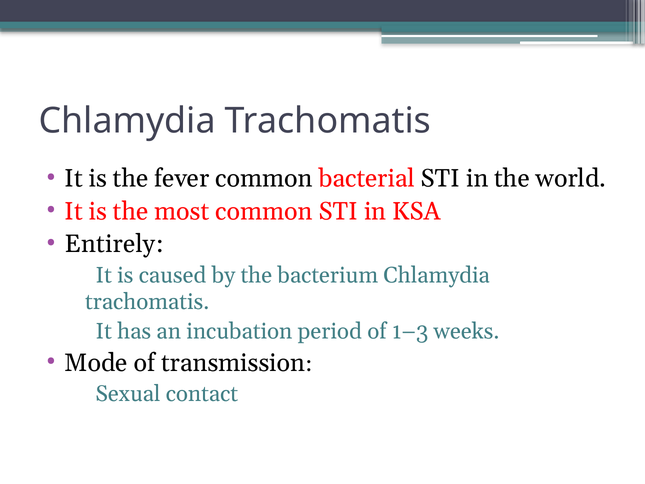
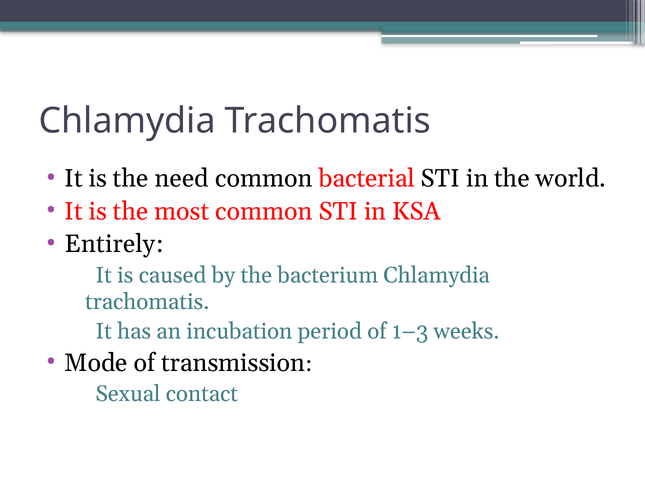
fever: fever -> need
